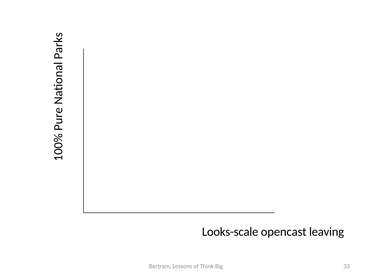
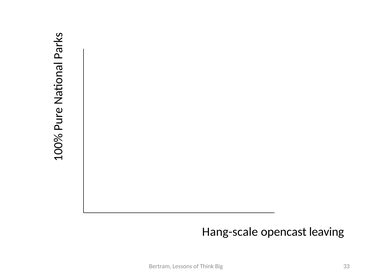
Looks-scale: Looks-scale -> Hang-scale
